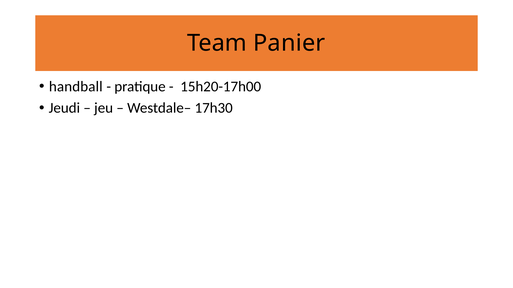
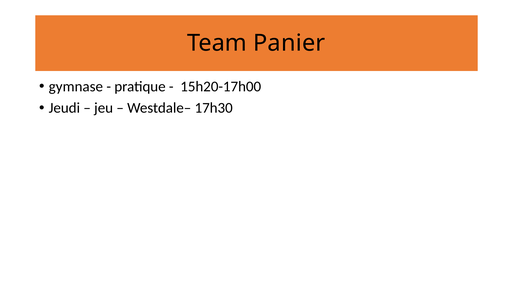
handball: handball -> gymnase
